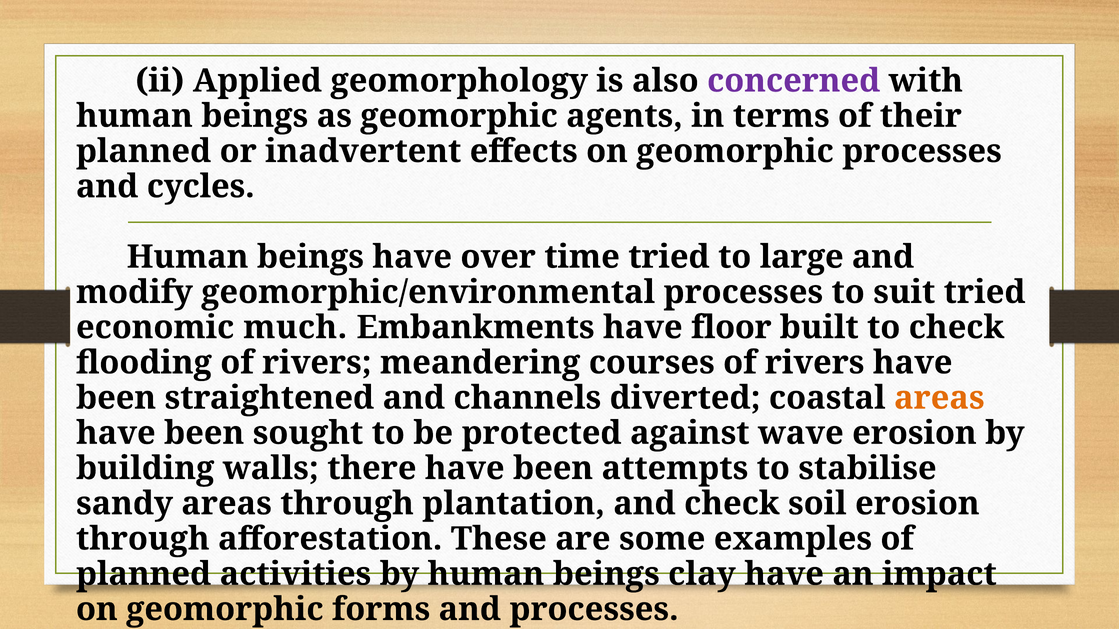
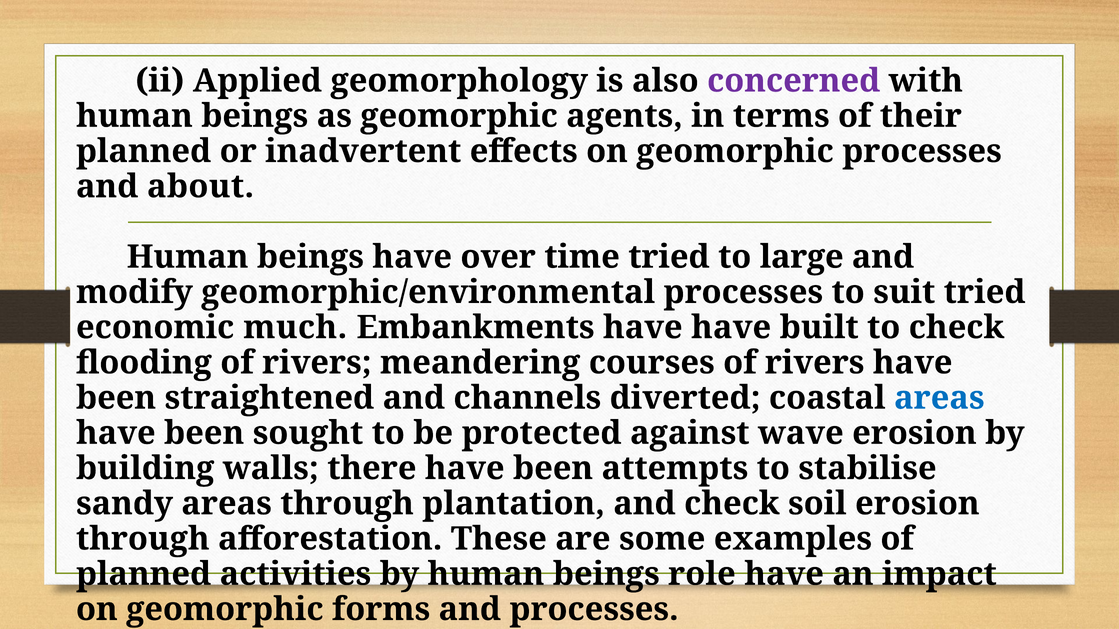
cycles: cycles -> about
have floor: floor -> have
areas at (939, 398) colour: orange -> blue
clay: clay -> role
